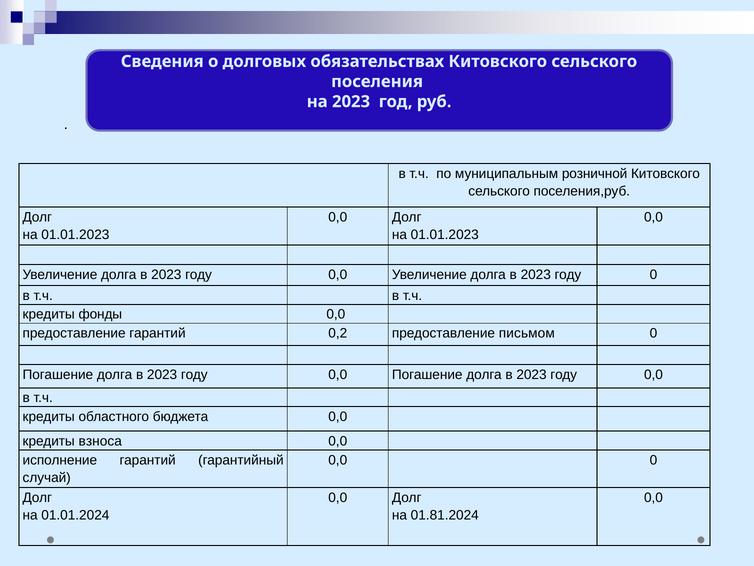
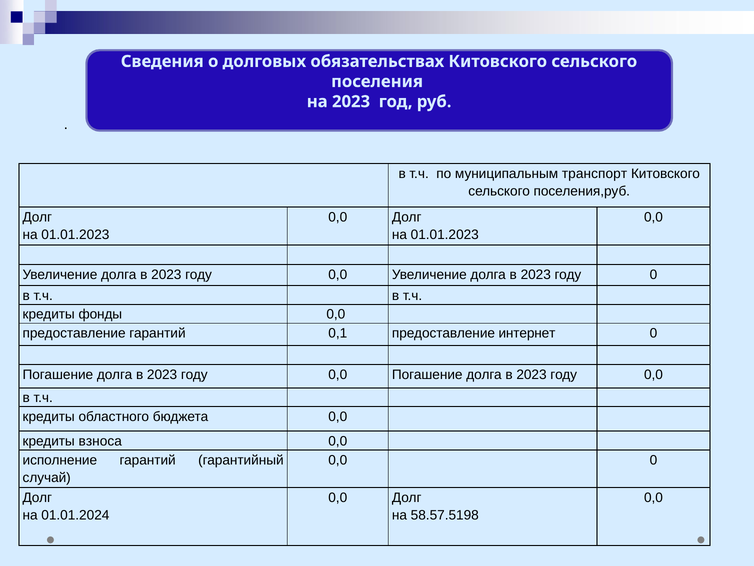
розничной: розничной -> транспорт
0,2: 0,2 -> 0,1
письмом: письмом -> интернет
01.81.2024: 01.81.2024 -> 58.57.5198
